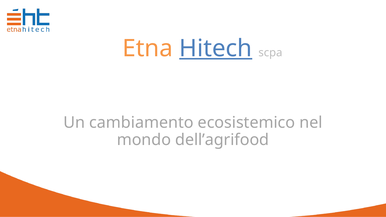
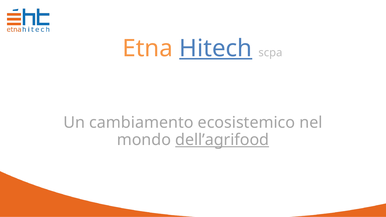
dell’agrifood underline: none -> present
